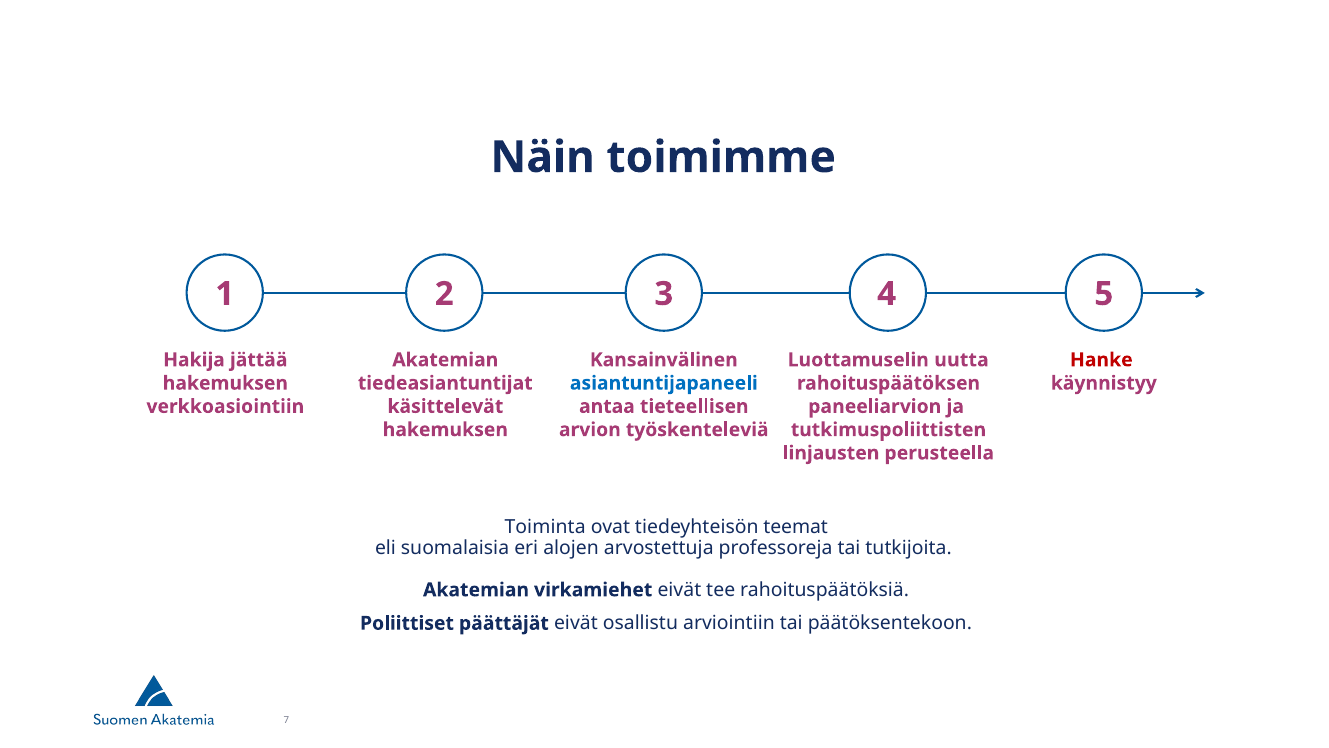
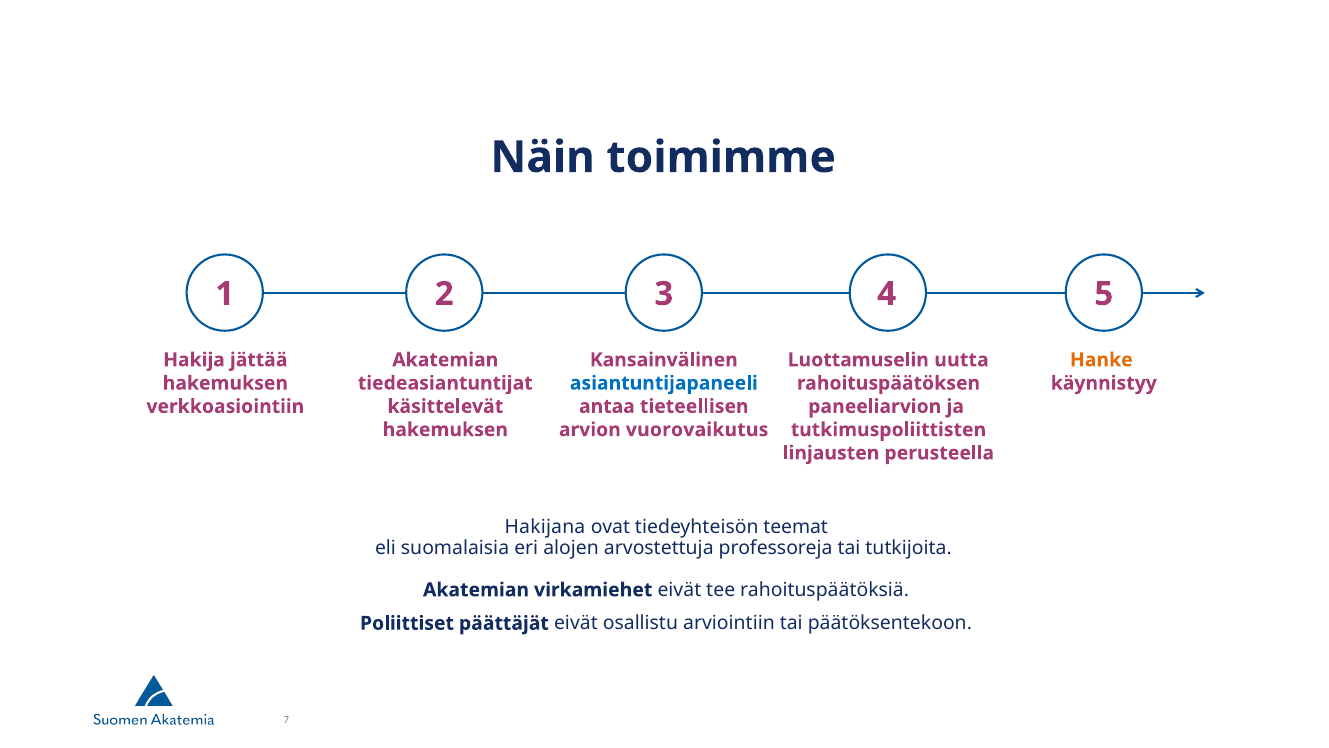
Hanke colour: red -> orange
työskenteleviä: työskenteleviä -> vuorovaikutus
Toiminta: Toiminta -> Hakijana
